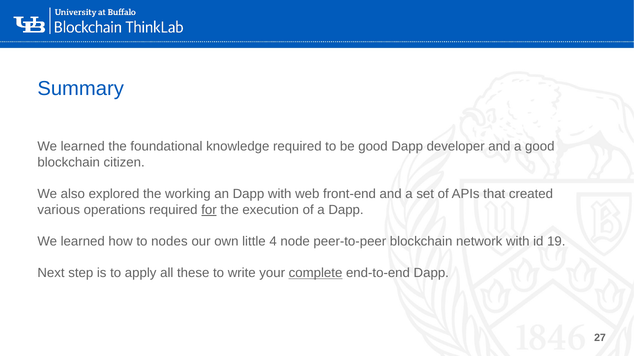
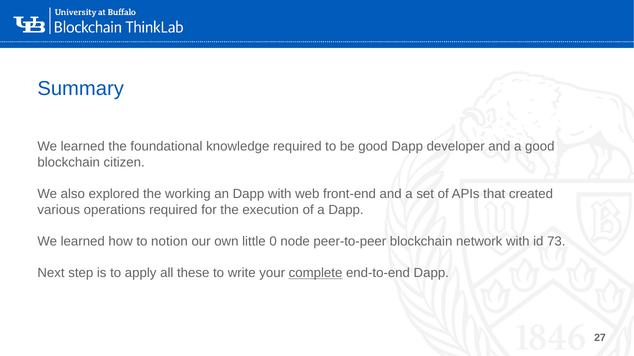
for underline: present -> none
nodes: nodes -> notion
4: 4 -> 0
19: 19 -> 73
